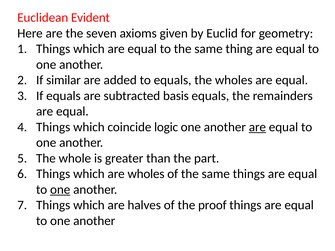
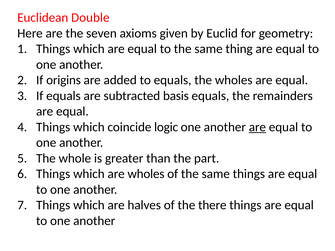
Evident: Evident -> Double
similar: similar -> origins
one at (60, 190) underline: present -> none
proof: proof -> there
